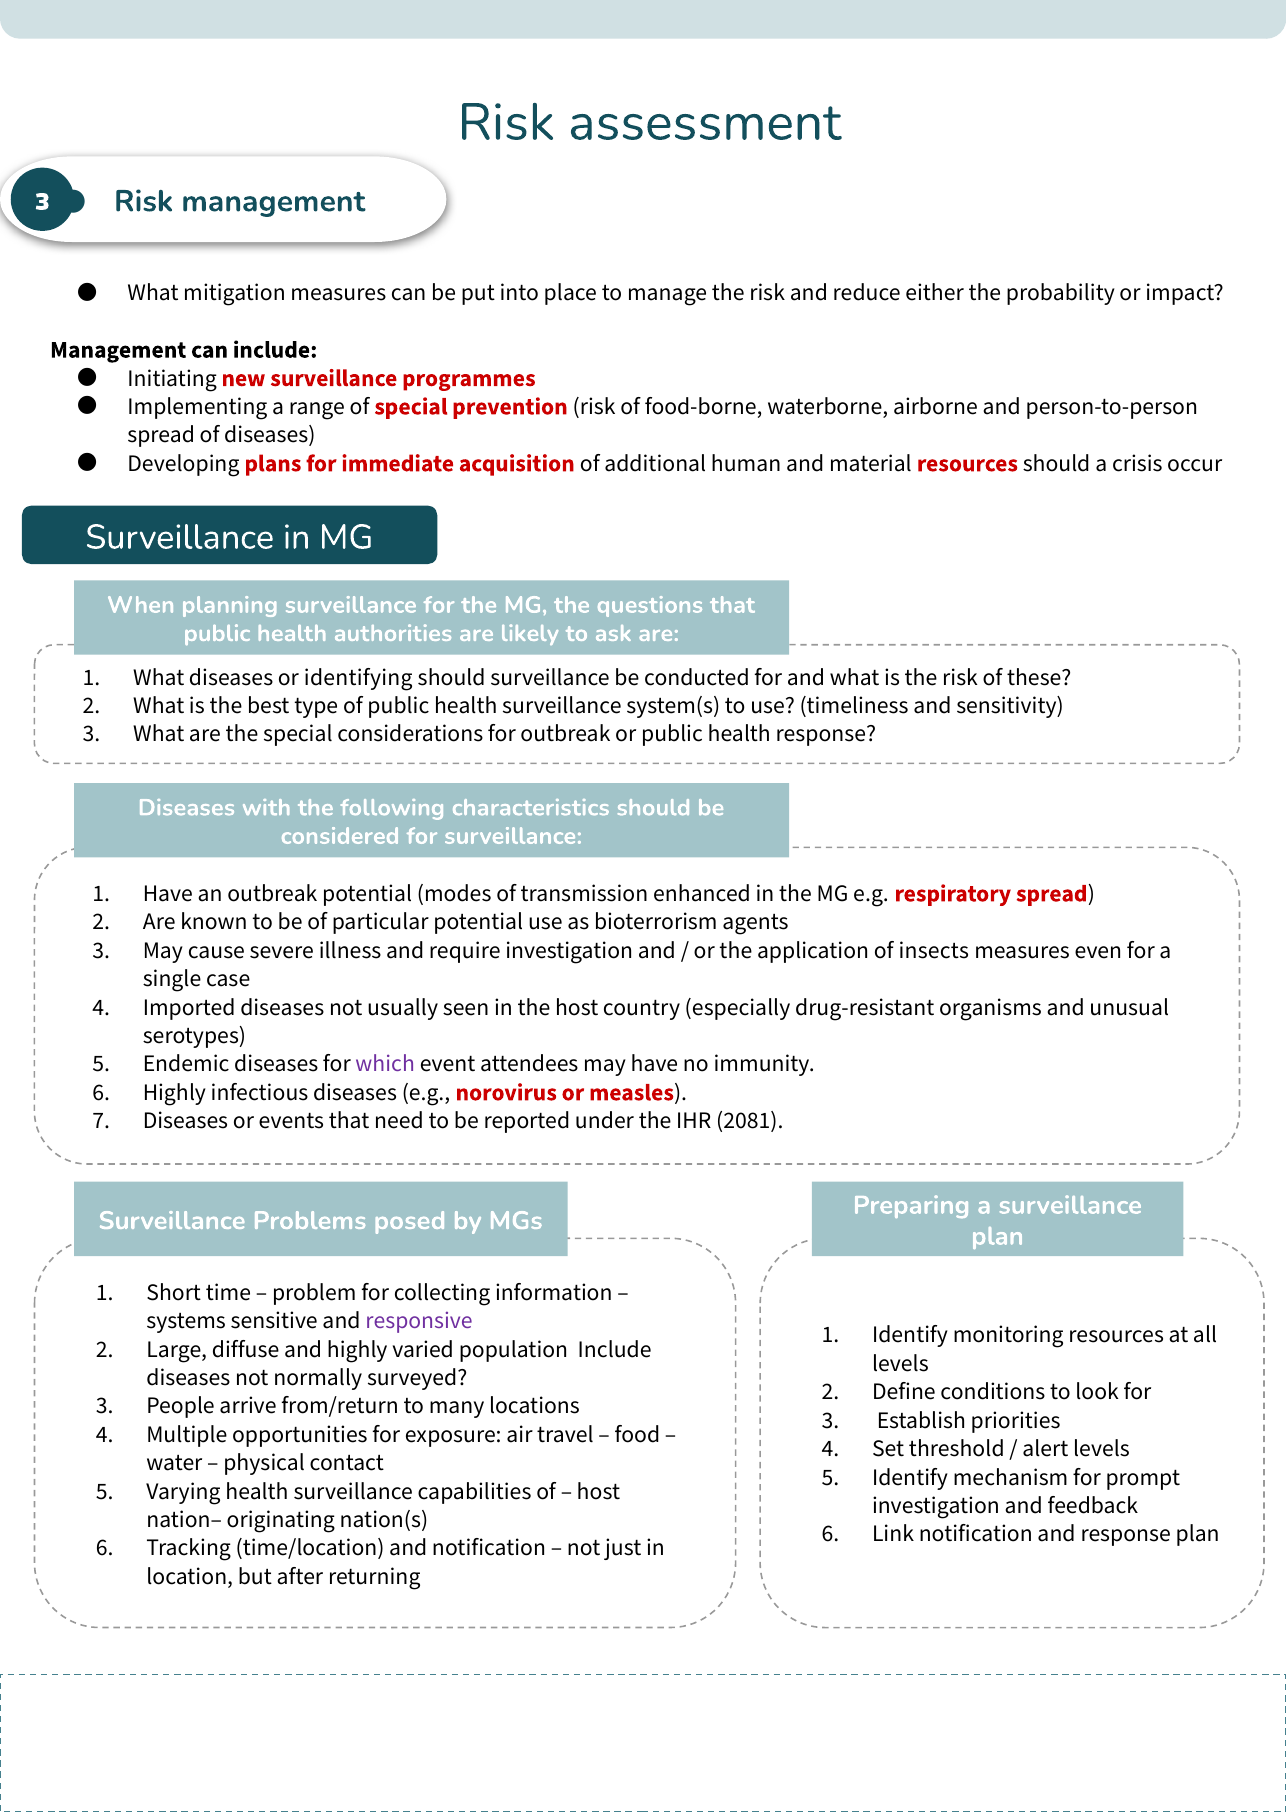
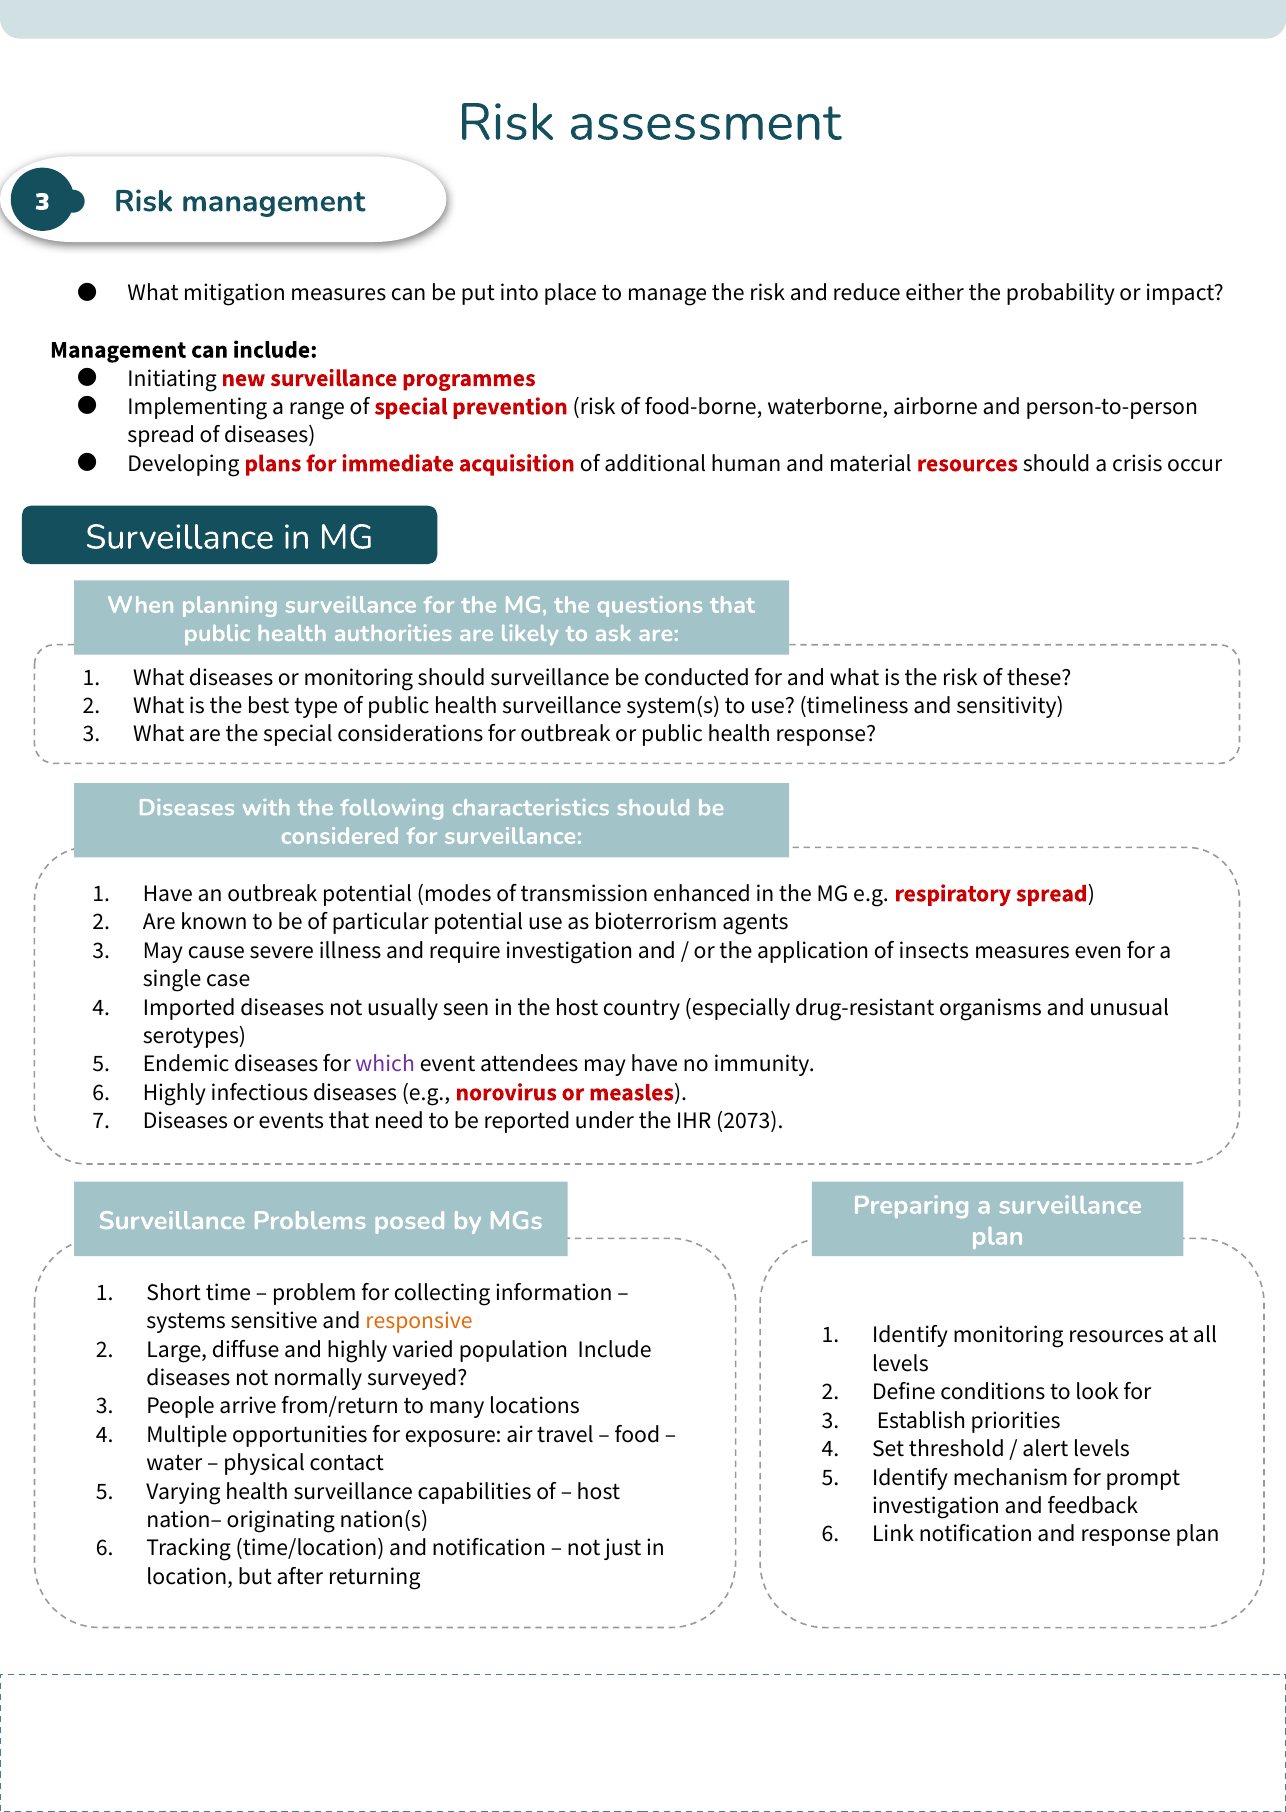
or identifying: identifying -> monitoring
2081: 2081 -> 2073
responsive colour: purple -> orange
